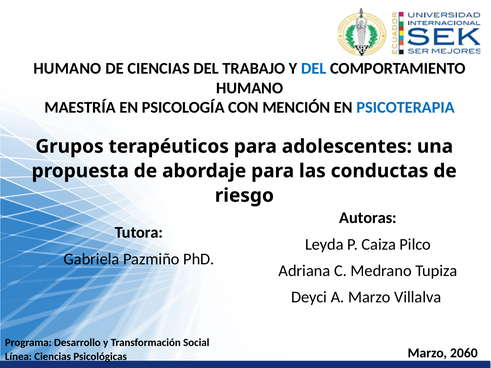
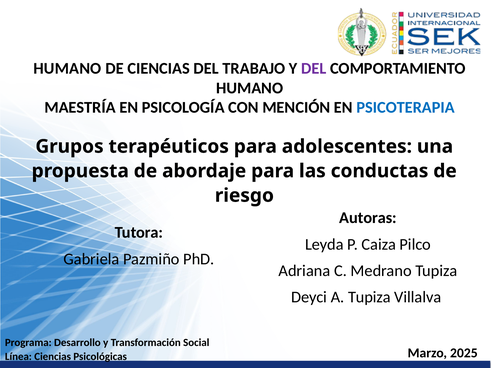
DEL at (314, 68) colour: blue -> purple
A Marzo: Marzo -> Tupiza
2060: 2060 -> 2025
